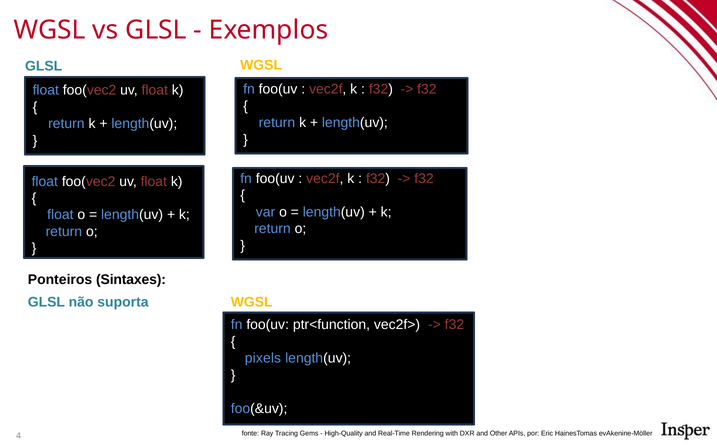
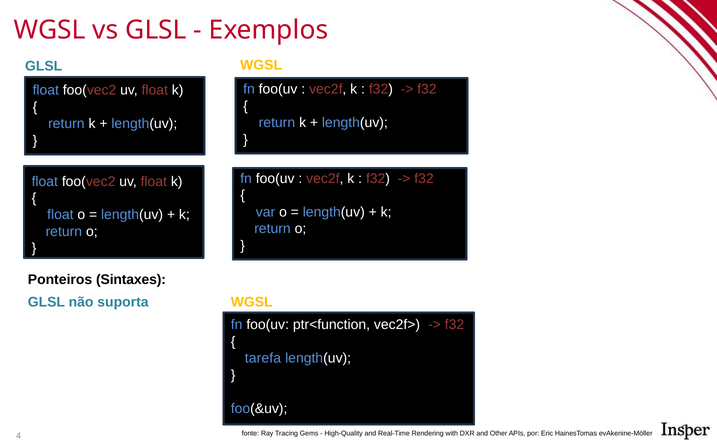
pixels: pixels -> tarefa
